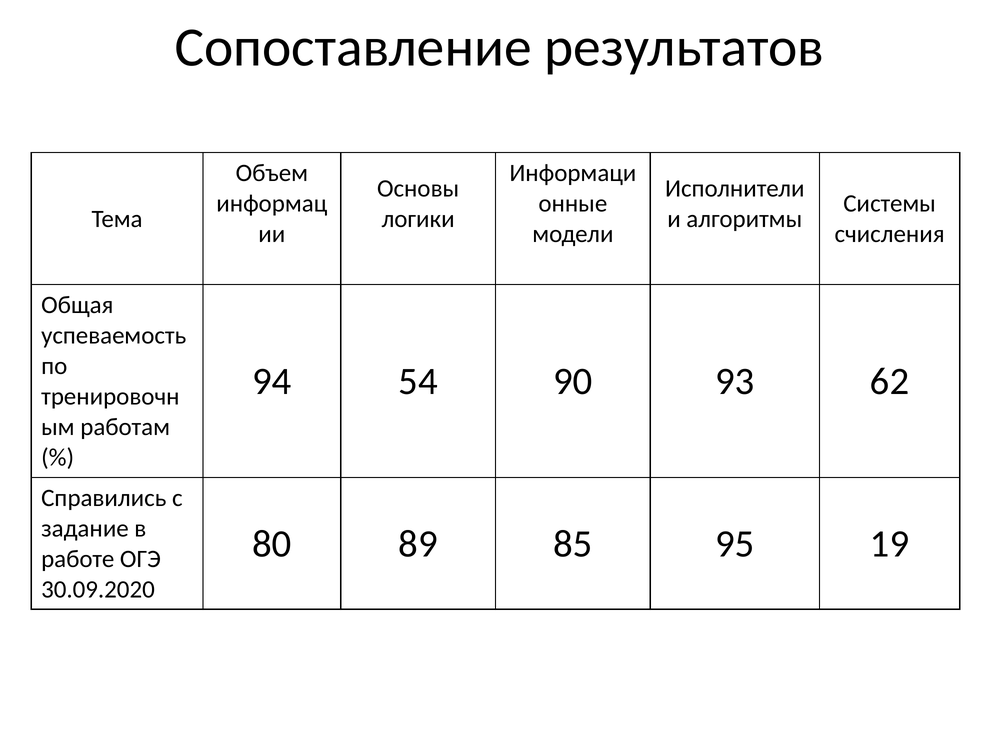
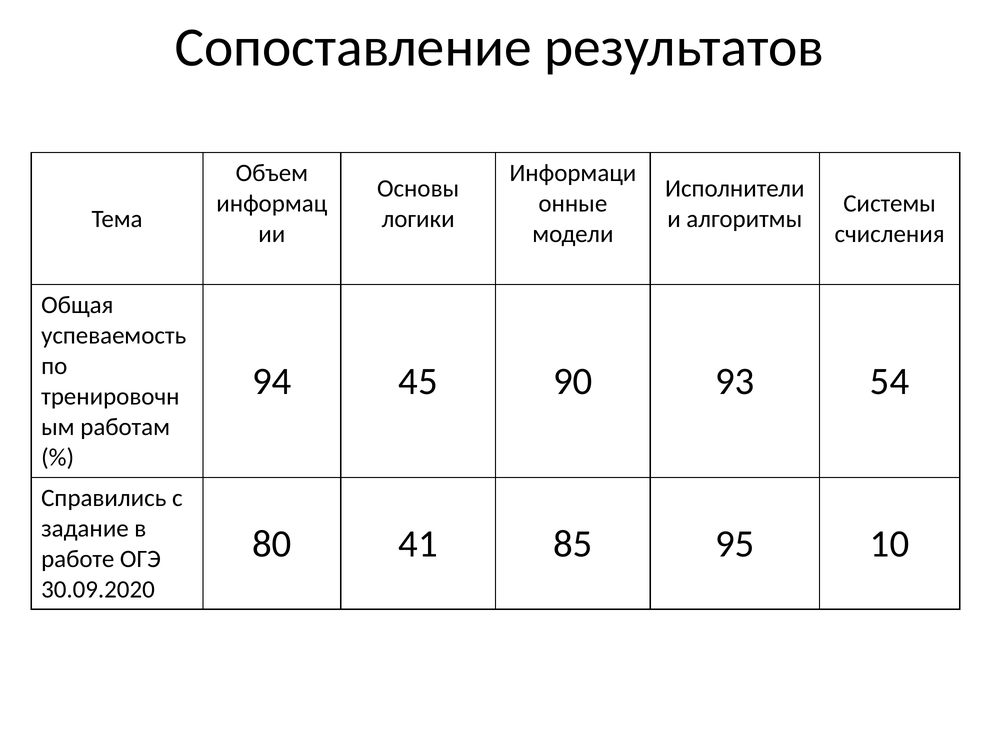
54: 54 -> 45
62: 62 -> 54
89: 89 -> 41
19: 19 -> 10
